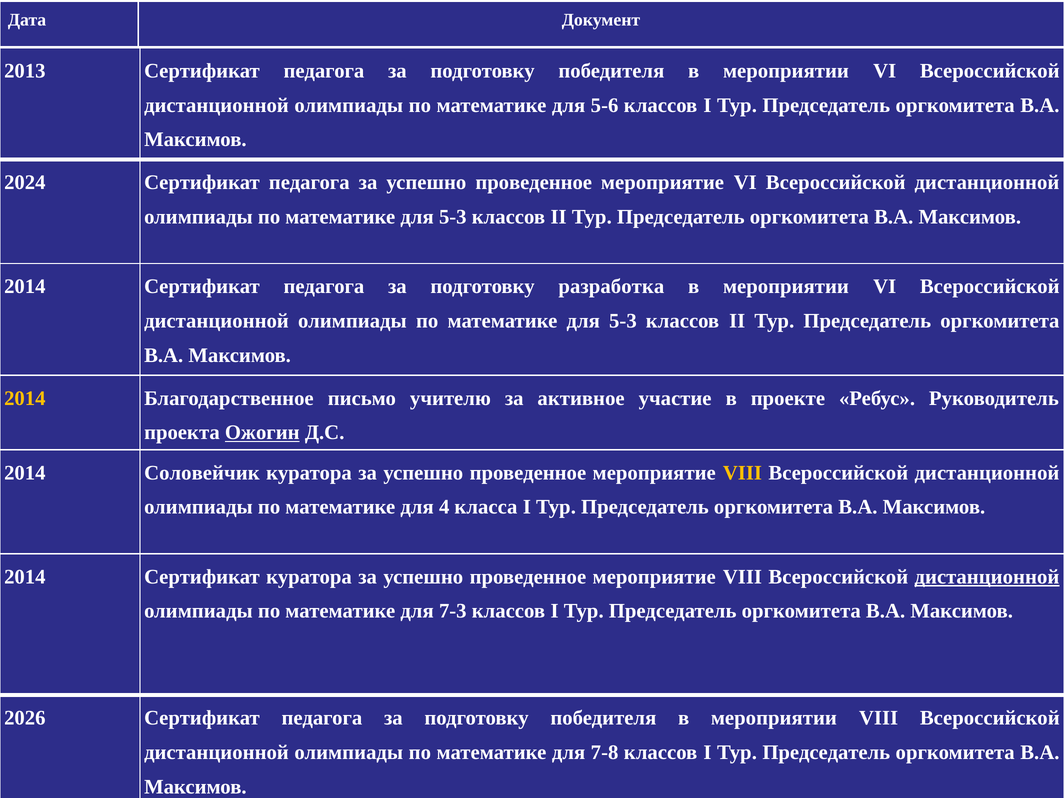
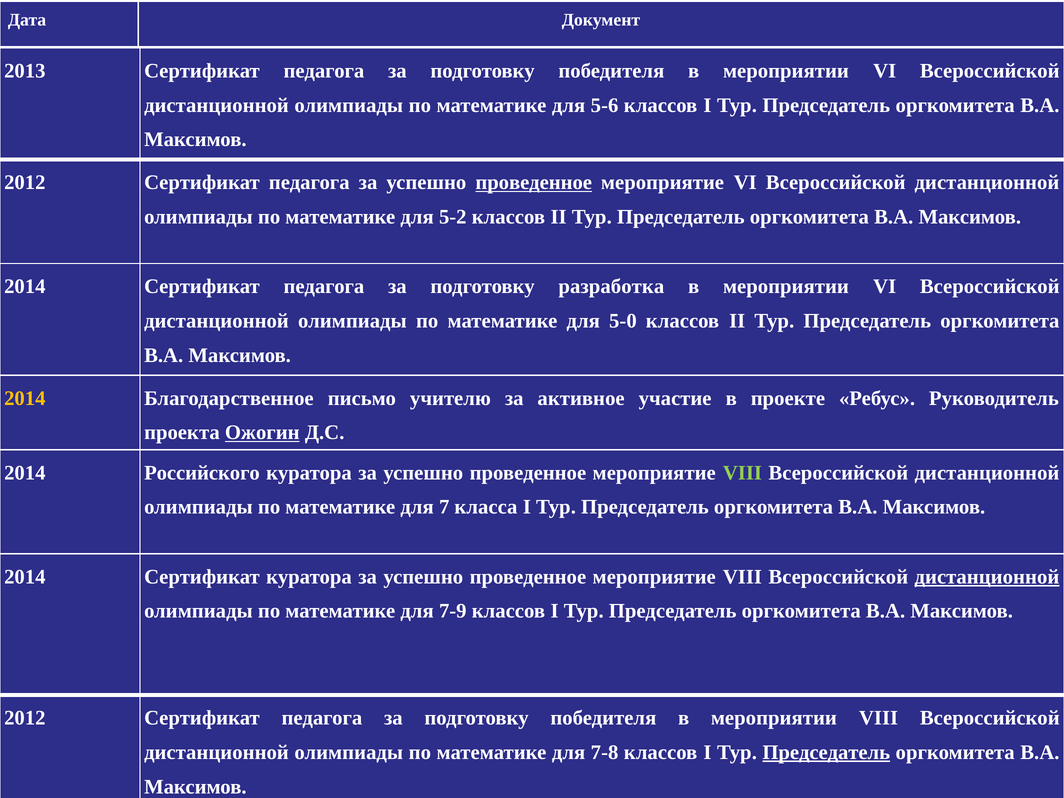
2024 at (25, 183): 2024 -> 2012
проведенное at (534, 183) underline: none -> present
5-3 at (453, 217): 5-3 -> 5-2
5-3 at (623, 321): 5-3 -> 5-0
Соловейчик: Соловейчик -> Российского
VIII at (742, 473) colour: yellow -> light green
4: 4 -> 7
7-3: 7-3 -> 7-9
2026 at (25, 718): 2026 -> 2012
Председатель at (826, 752) underline: none -> present
